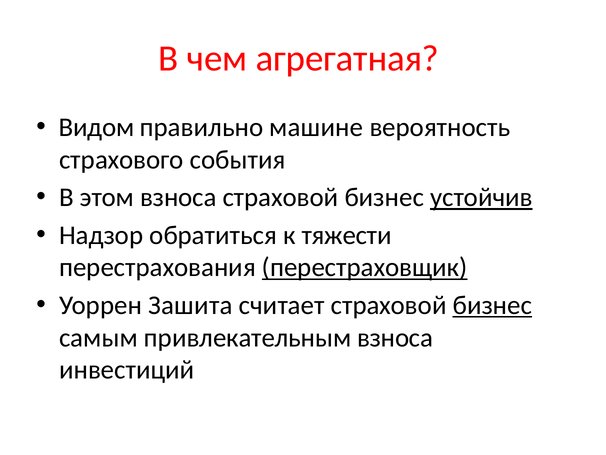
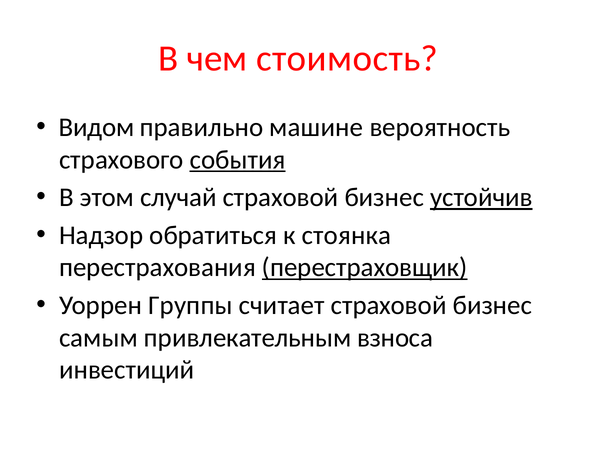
агрегатная: агрегатная -> стоимость
события underline: none -> present
этом взноса: взноса -> случай
тяжести: тяжести -> стоянка
Зашита: Зашита -> Группы
бизнес at (492, 305) underline: present -> none
